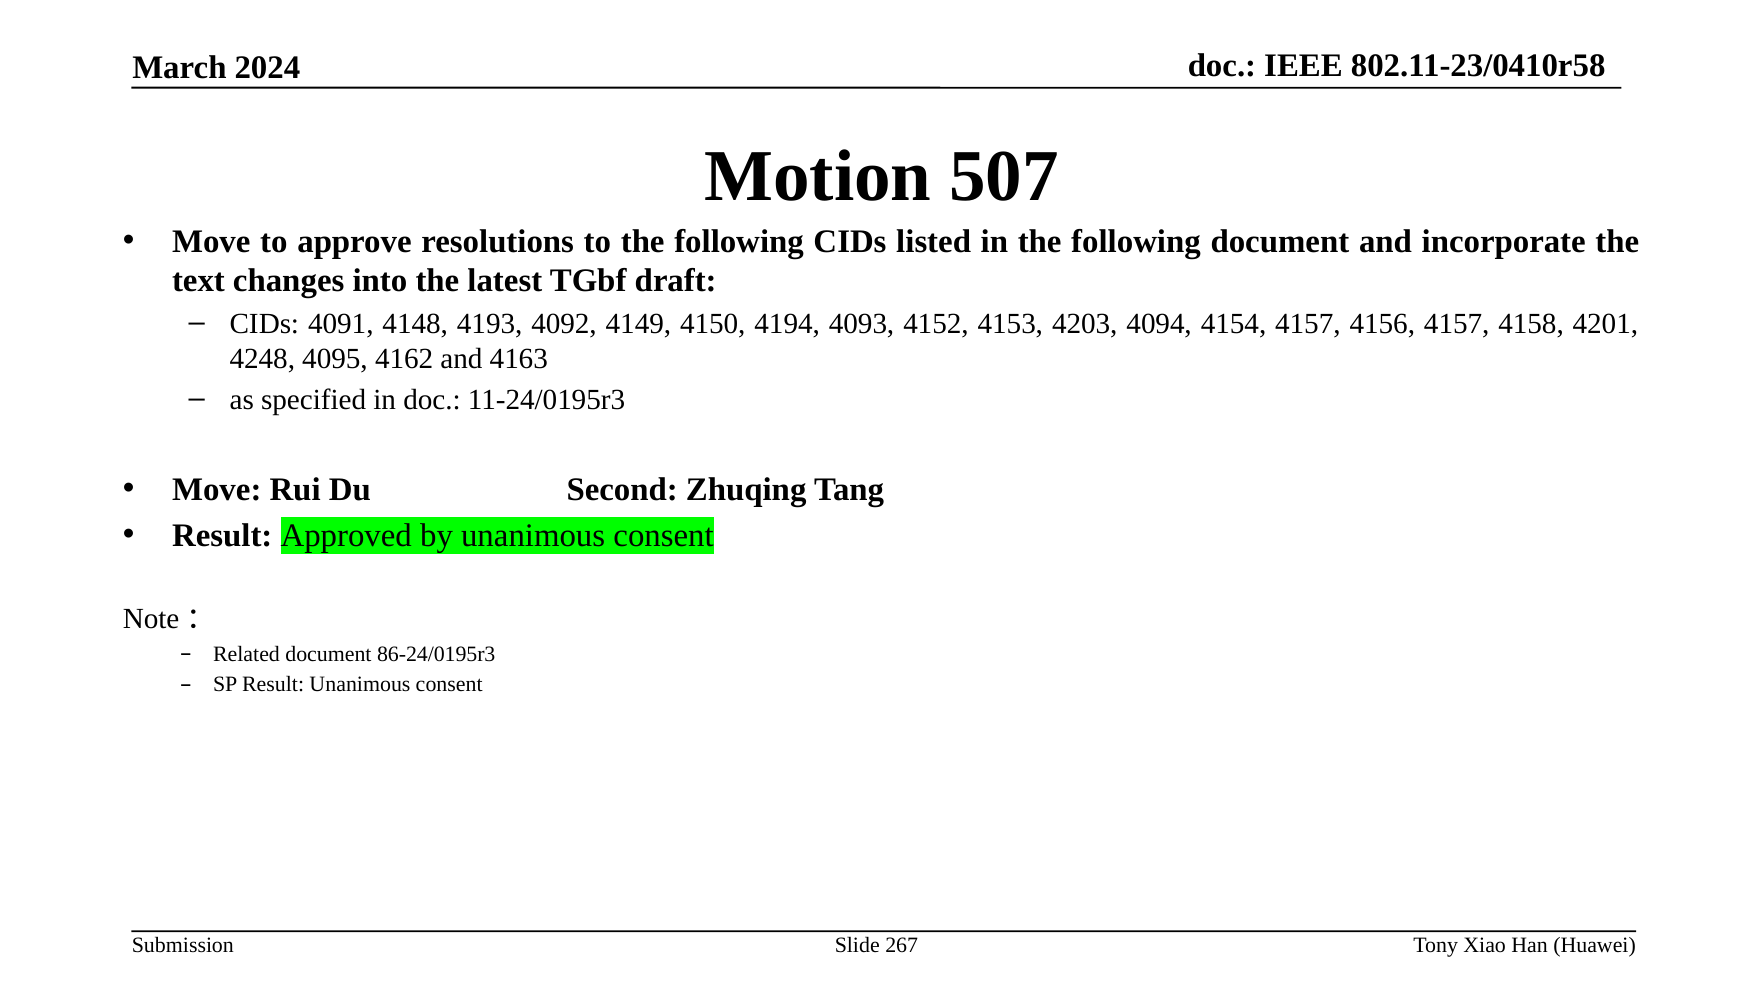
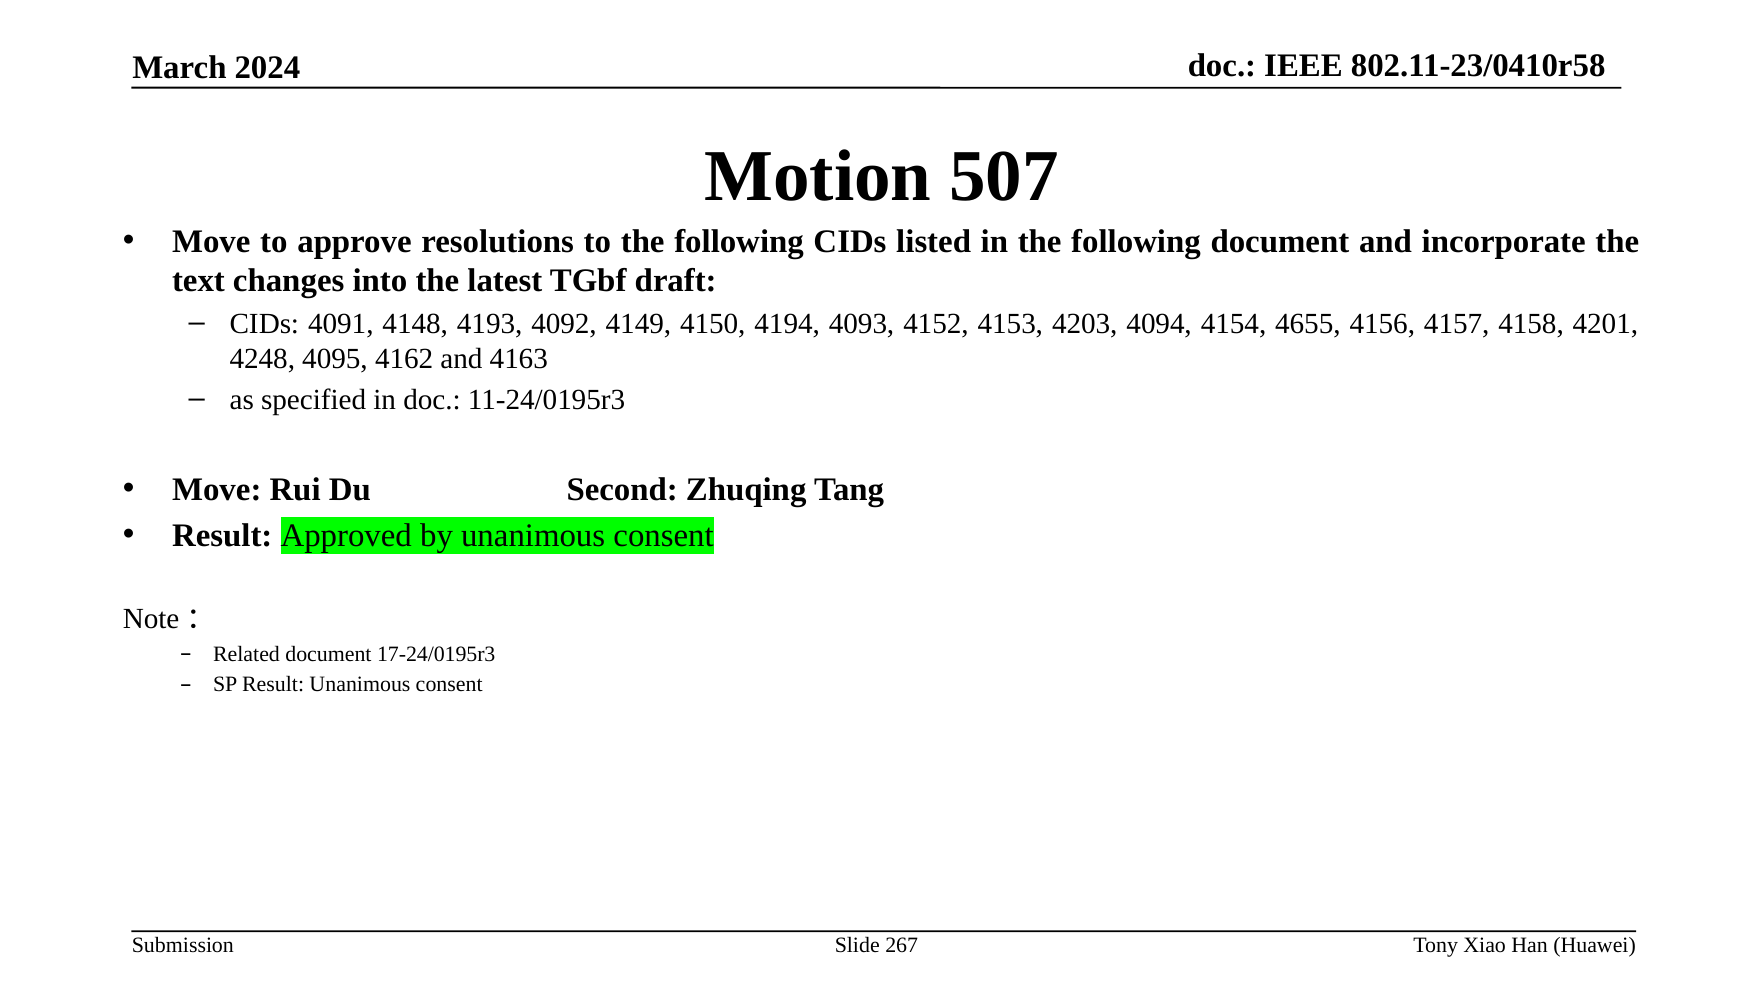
4154 4157: 4157 -> 4655
86-24/0195r3: 86-24/0195r3 -> 17-24/0195r3
